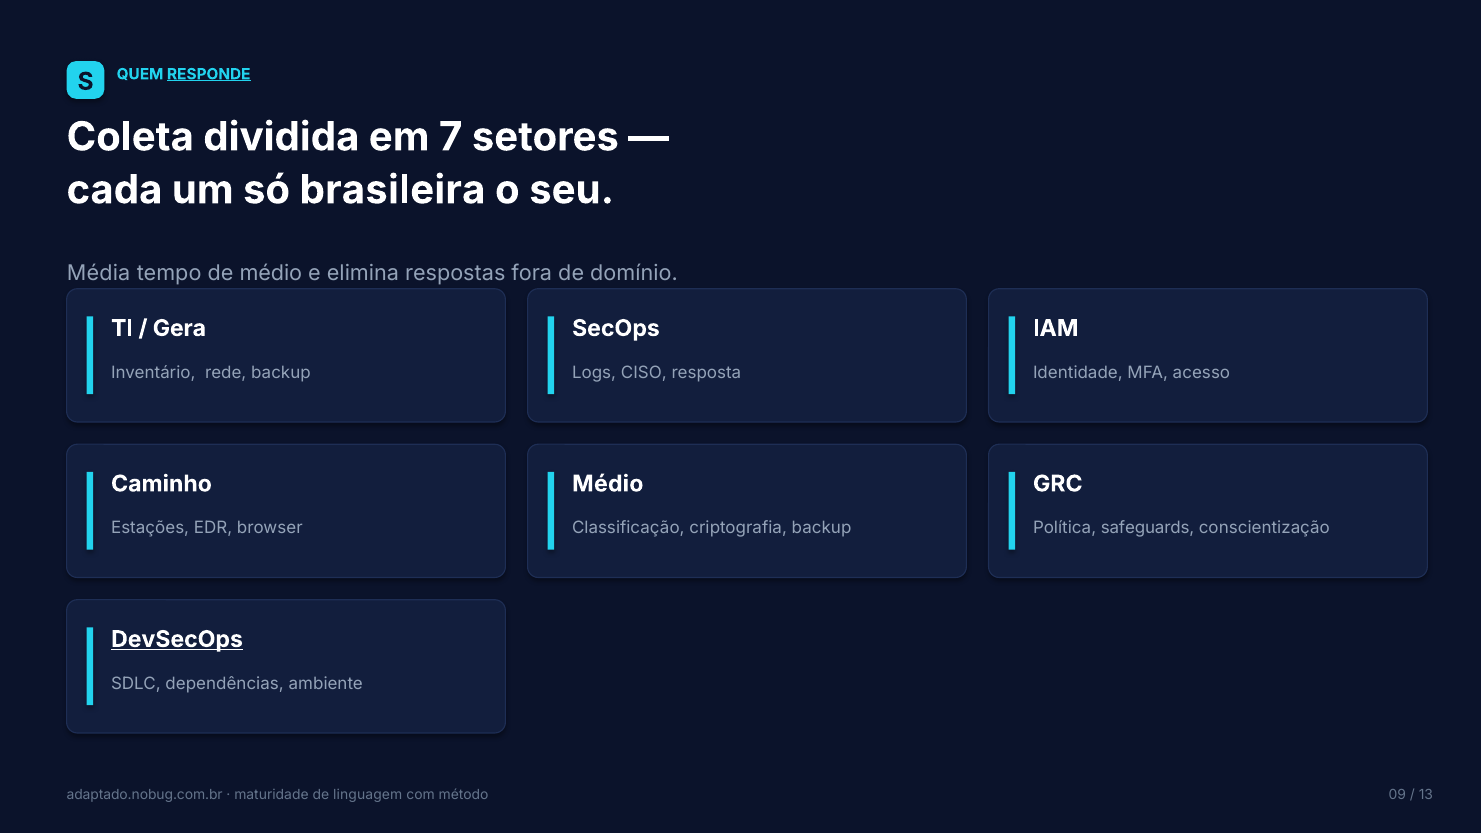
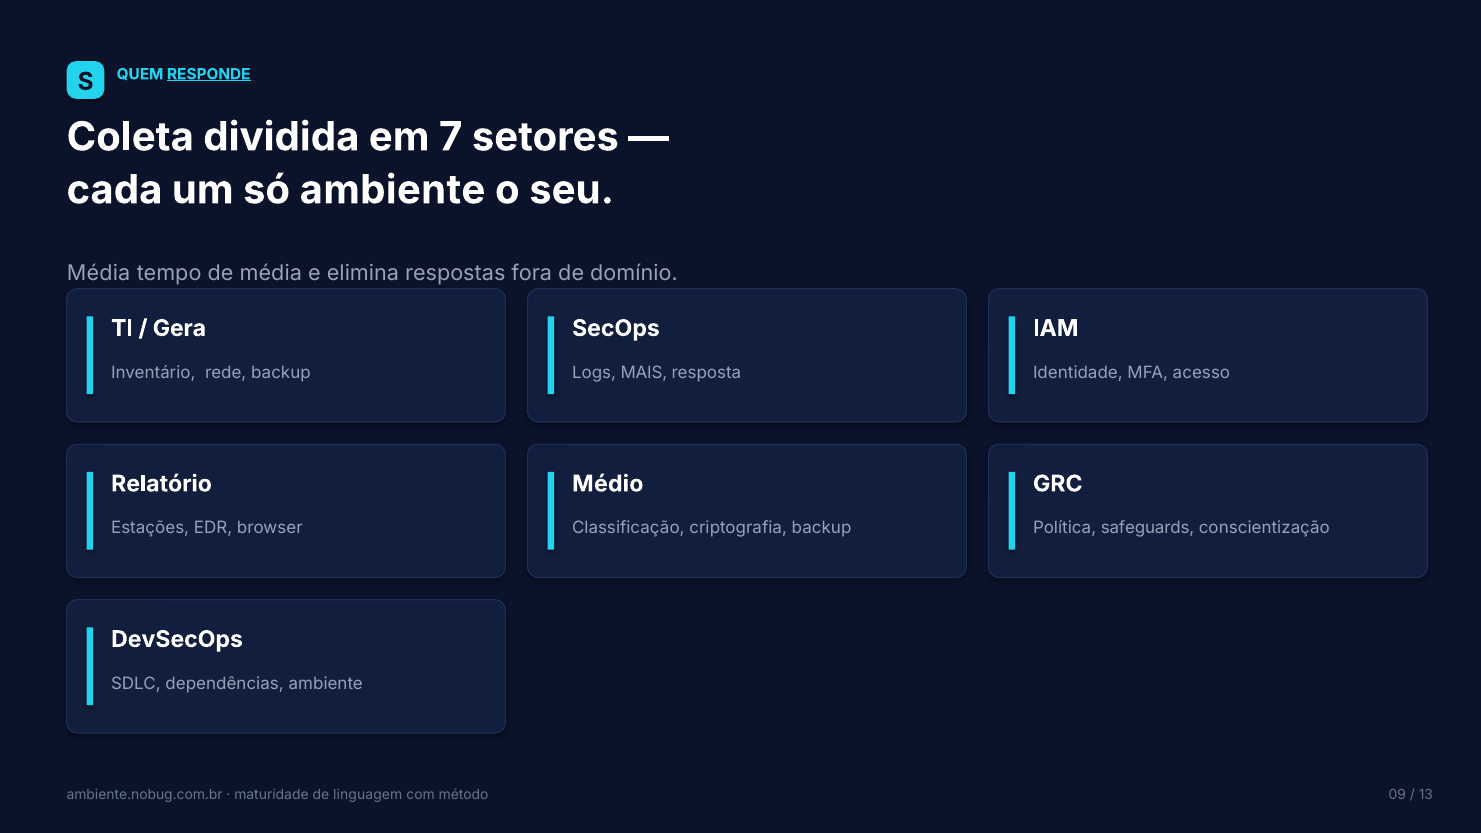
só brasileira: brasileira -> ambiente
de médio: médio -> média
CISO: CISO -> MAIS
Caminho: Caminho -> Relatório
DevSecOps underline: present -> none
adaptado.nobug.com.br: adaptado.nobug.com.br -> ambiente.nobug.com.br
